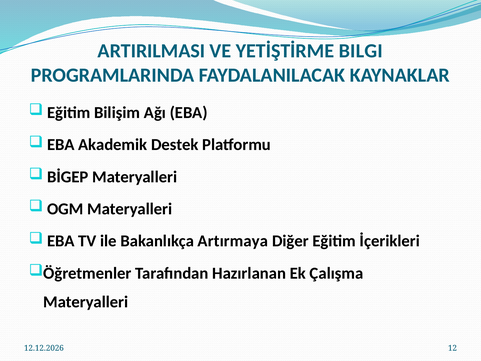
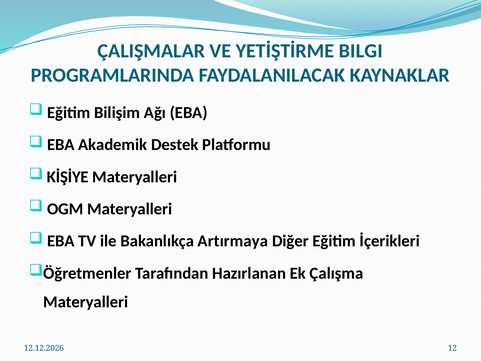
ARTIRILMASI: ARTIRILMASI -> ÇALIŞMALAR
BİGEP: BİGEP -> KİŞİYE
